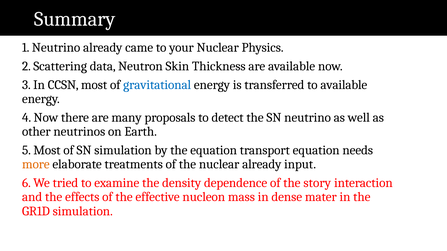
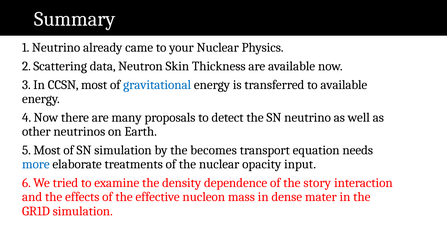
the equation: equation -> becomes
more colour: orange -> blue
nuclear already: already -> opacity
